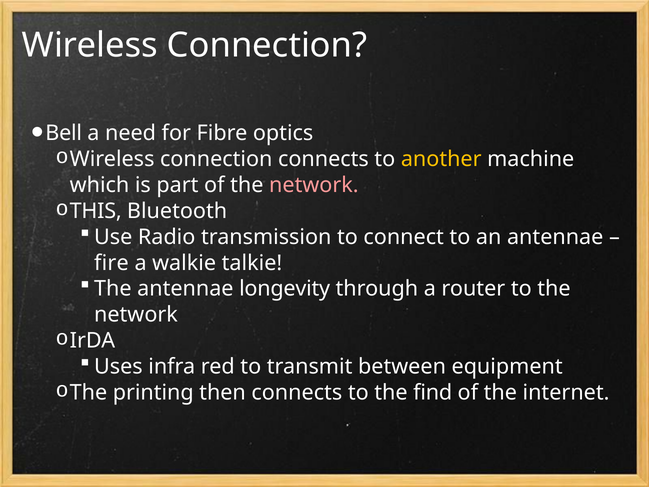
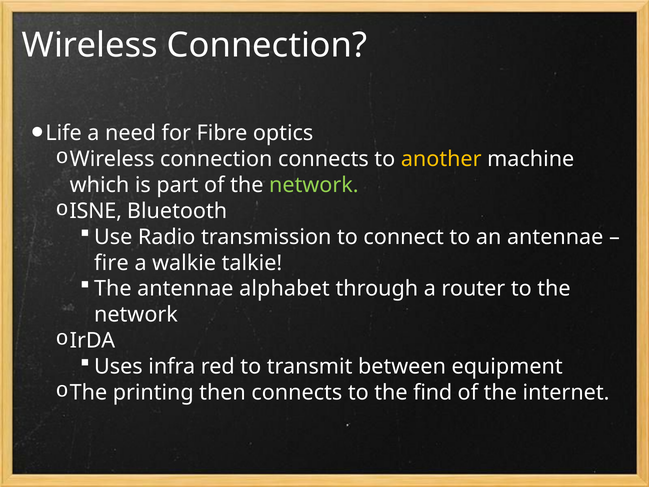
Bell: Bell -> Life
network at (314, 185) colour: pink -> light green
THIS: THIS -> ISNE
longevity: longevity -> alphabet
